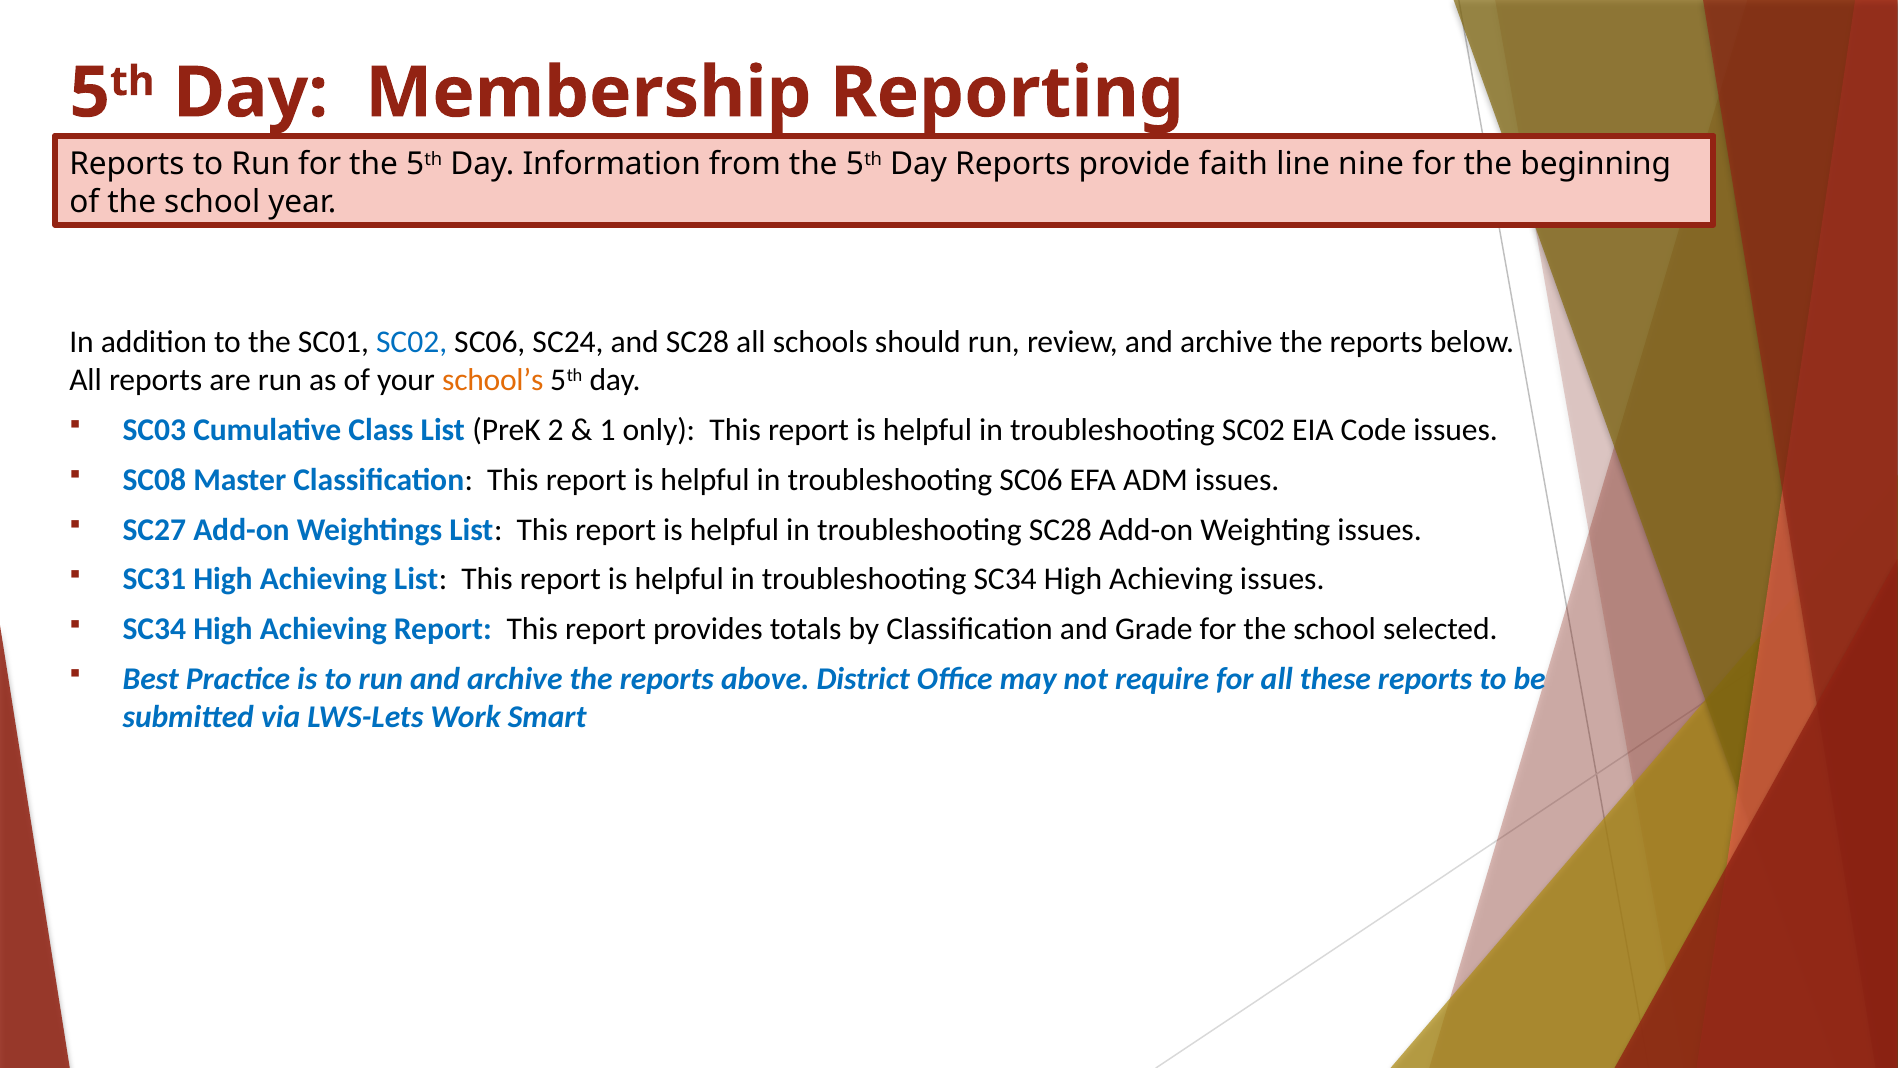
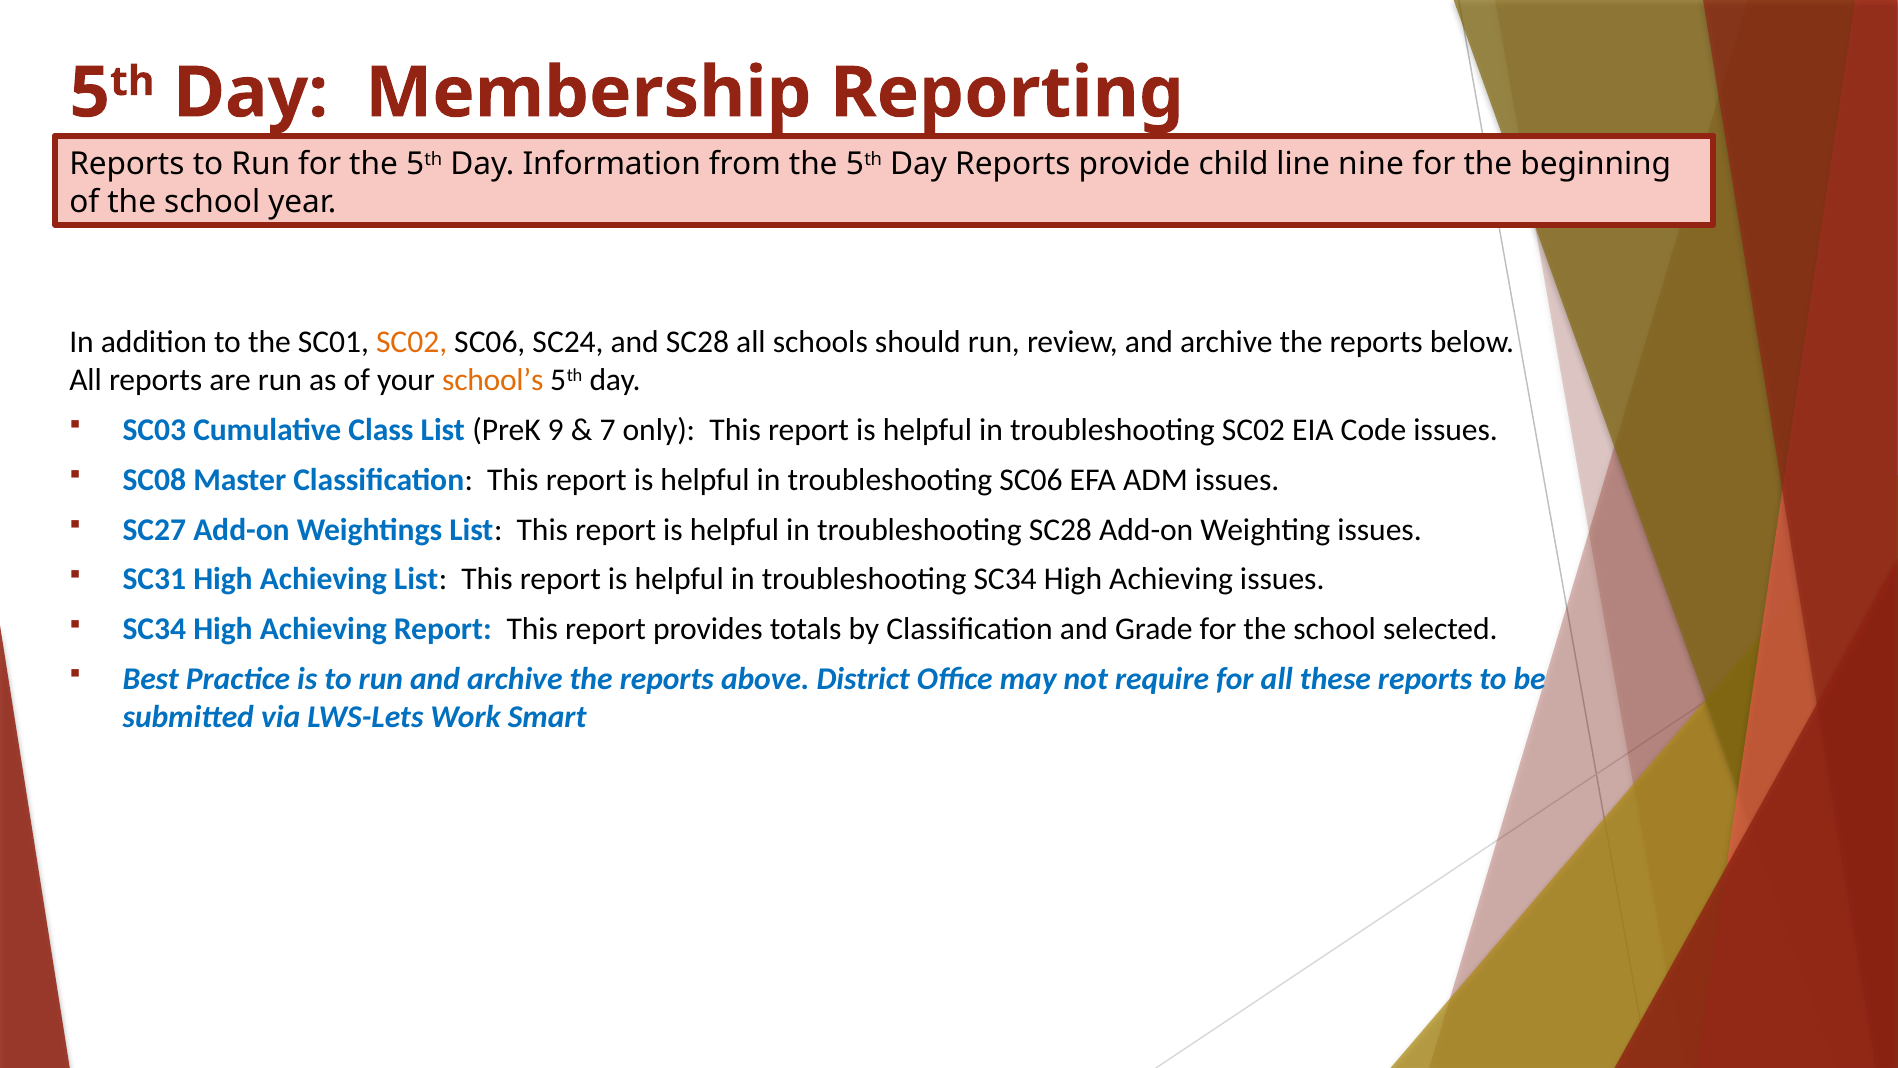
faith: faith -> child
SC02 at (412, 342) colour: blue -> orange
2: 2 -> 9
1: 1 -> 7
